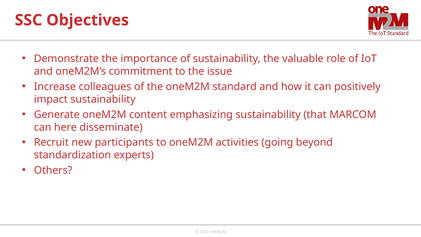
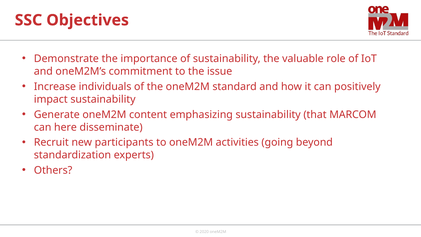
colleagues: colleagues -> individuals
